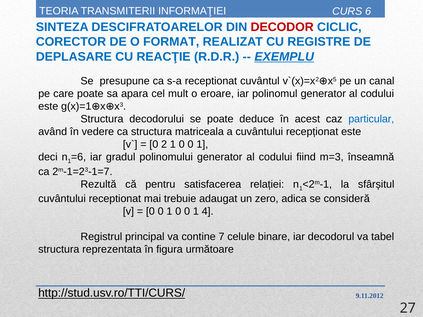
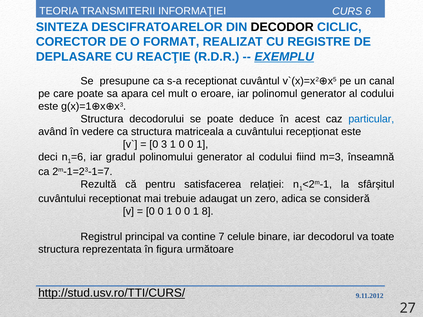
DECODOR colour: red -> black
0 2: 2 -> 3
4: 4 -> 8
tabel: tabel -> toate
